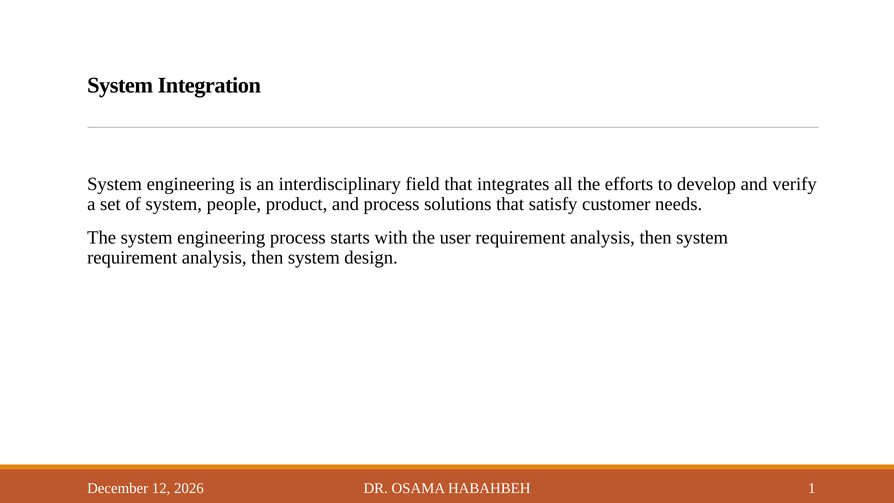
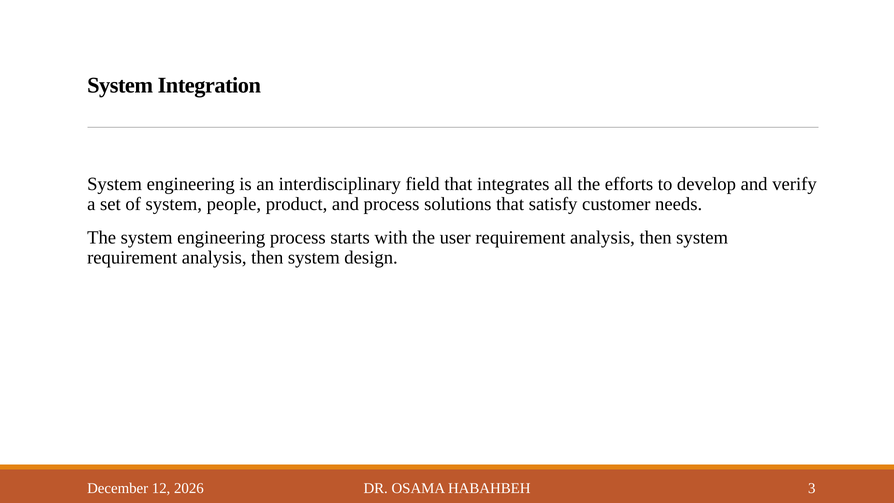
1: 1 -> 3
